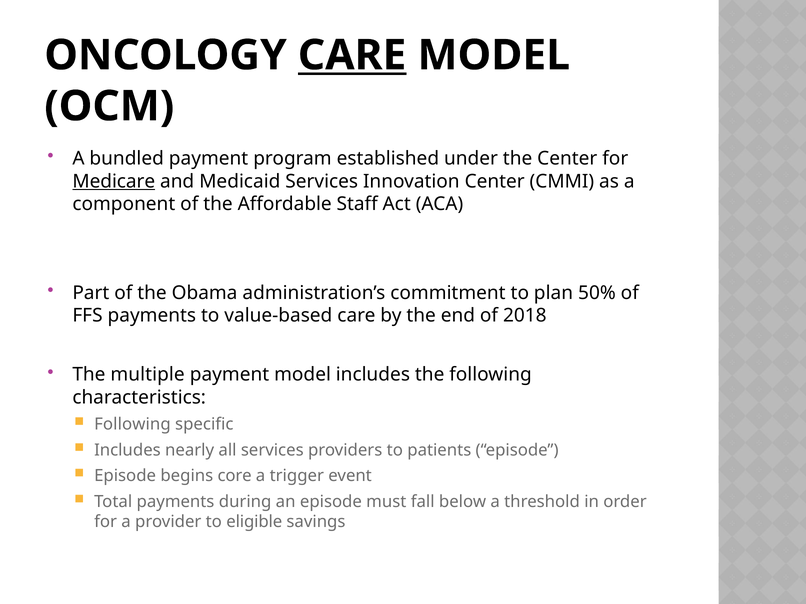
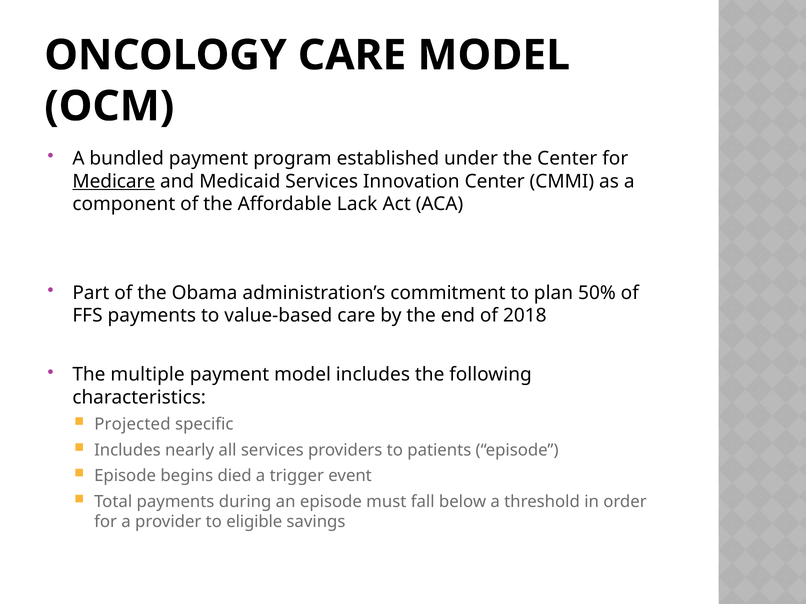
CARE at (352, 55) underline: present -> none
Staff: Staff -> Lack
Following at (132, 425): Following -> Projected
core: core -> died
